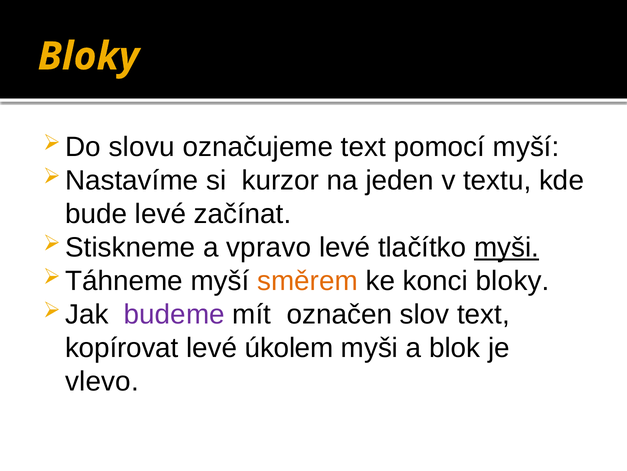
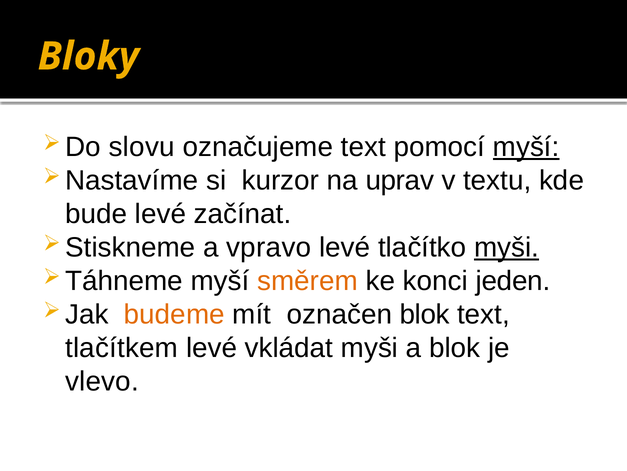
myší at (526, 147) underline: none -> present
jeden: jeden -> uprav
konci bloky: bloky -> jeden
budeme colour: purple -> orange
označen slov: slov -> blok
kopírovat: kopírovat -> tlačítkem
úkolem: úkolem -> vkládat
